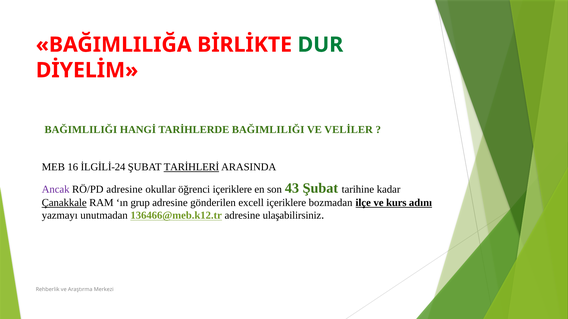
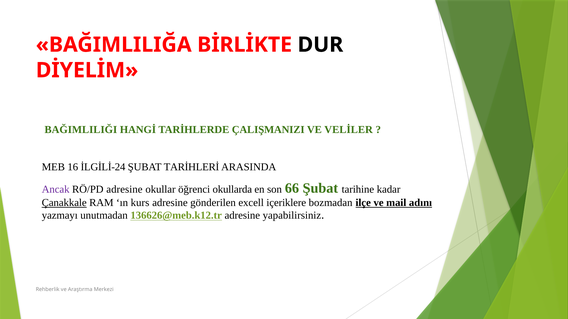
DUR colour: green -> black
TARİHLERDE BAĞIMLILIĞI: BAĞIMLILIĞI -> ÇALIŞMANIZI
TARİHLERİ underline: present -> none
öğrenci içeriklere: içeriklere -> okullarda
43: 43 -> 66
grup: grup -> kurs
kurs: kurs -> mail
136466@meb.k12.tr: 136466@meb.k12.tr -> 136626@meb.k12.tr
ulaşabilirsiniz: ulaşabilirsiniz -> yapabilirsiniz
